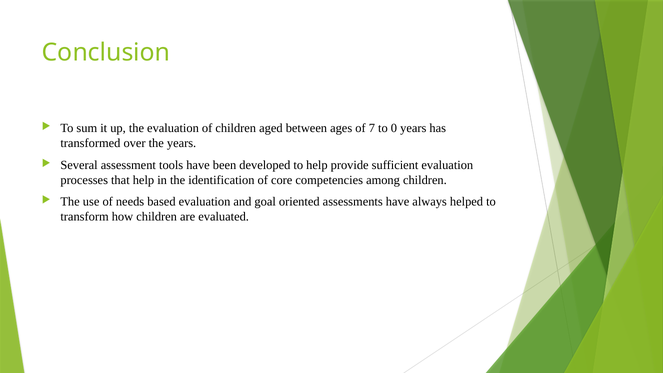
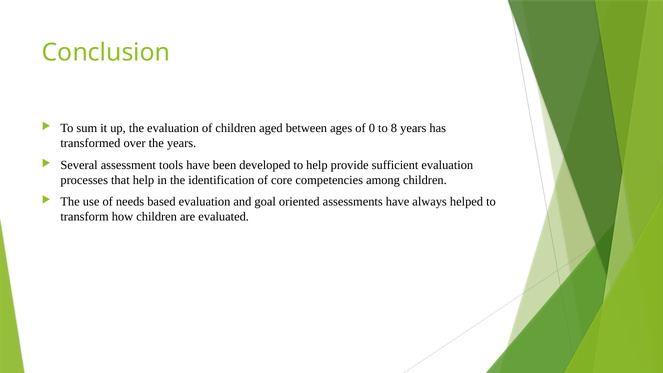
7: 7 -> 0
0: 0 -> 8
